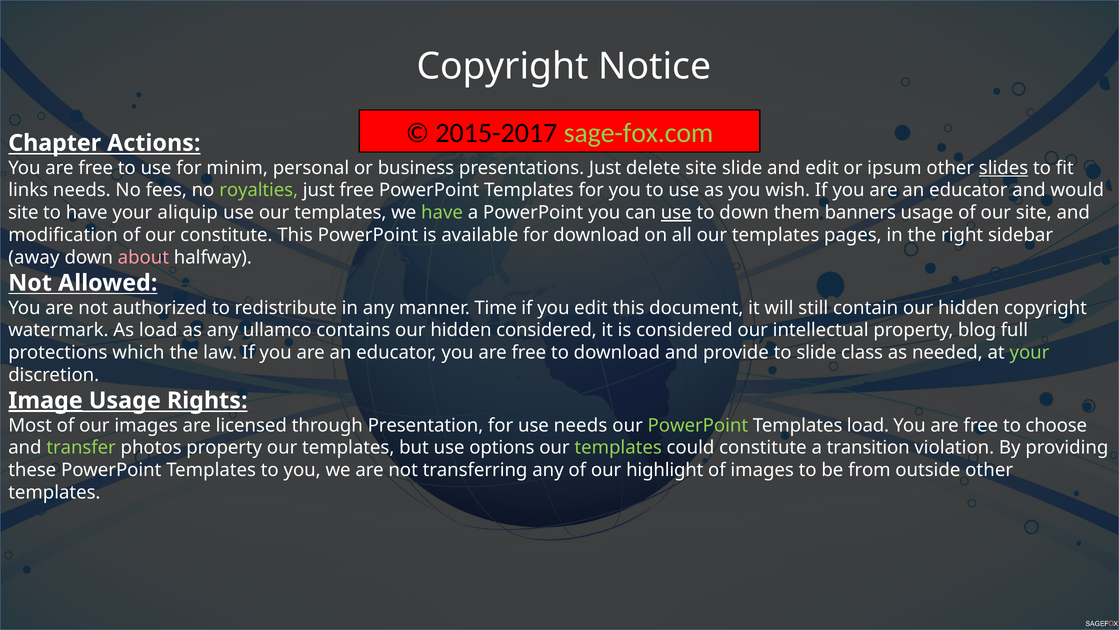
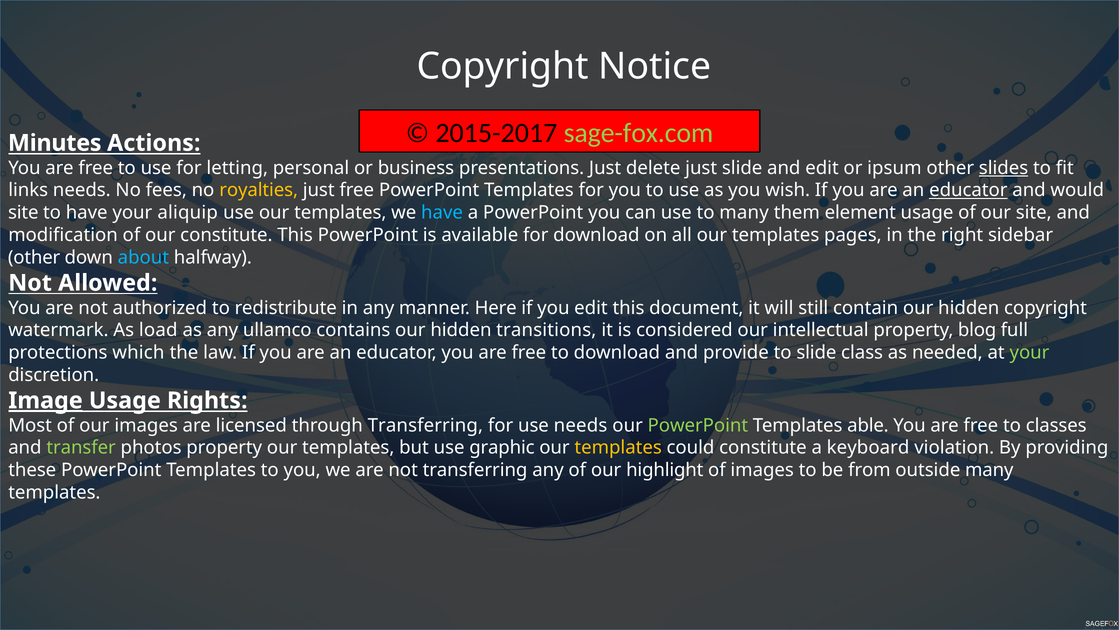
Chapter: Chapter -> Minutes
minim: minim -> letting
delete site: site -> just
royalties colour: light green -> yellow
educator at (968, 190) underline: none -> present
have at (442, 213) colour: light green -> light blue
use at (676, 213) underline: present -> none
to down: down -> many
banners: banners -> element
away at (34, 257): away -> other
about colour: pink -> light blue
Time: Time -> Here
hidden considered: considered -> transitions
through Presentation: Presentation -> Transferring
Templates load: load -> able
choose: choose -> classes
options: options -> graphic
templates at (618, 447) colour: light green -> yellow
transition: transition -> keyboard
outside other: other -> many
